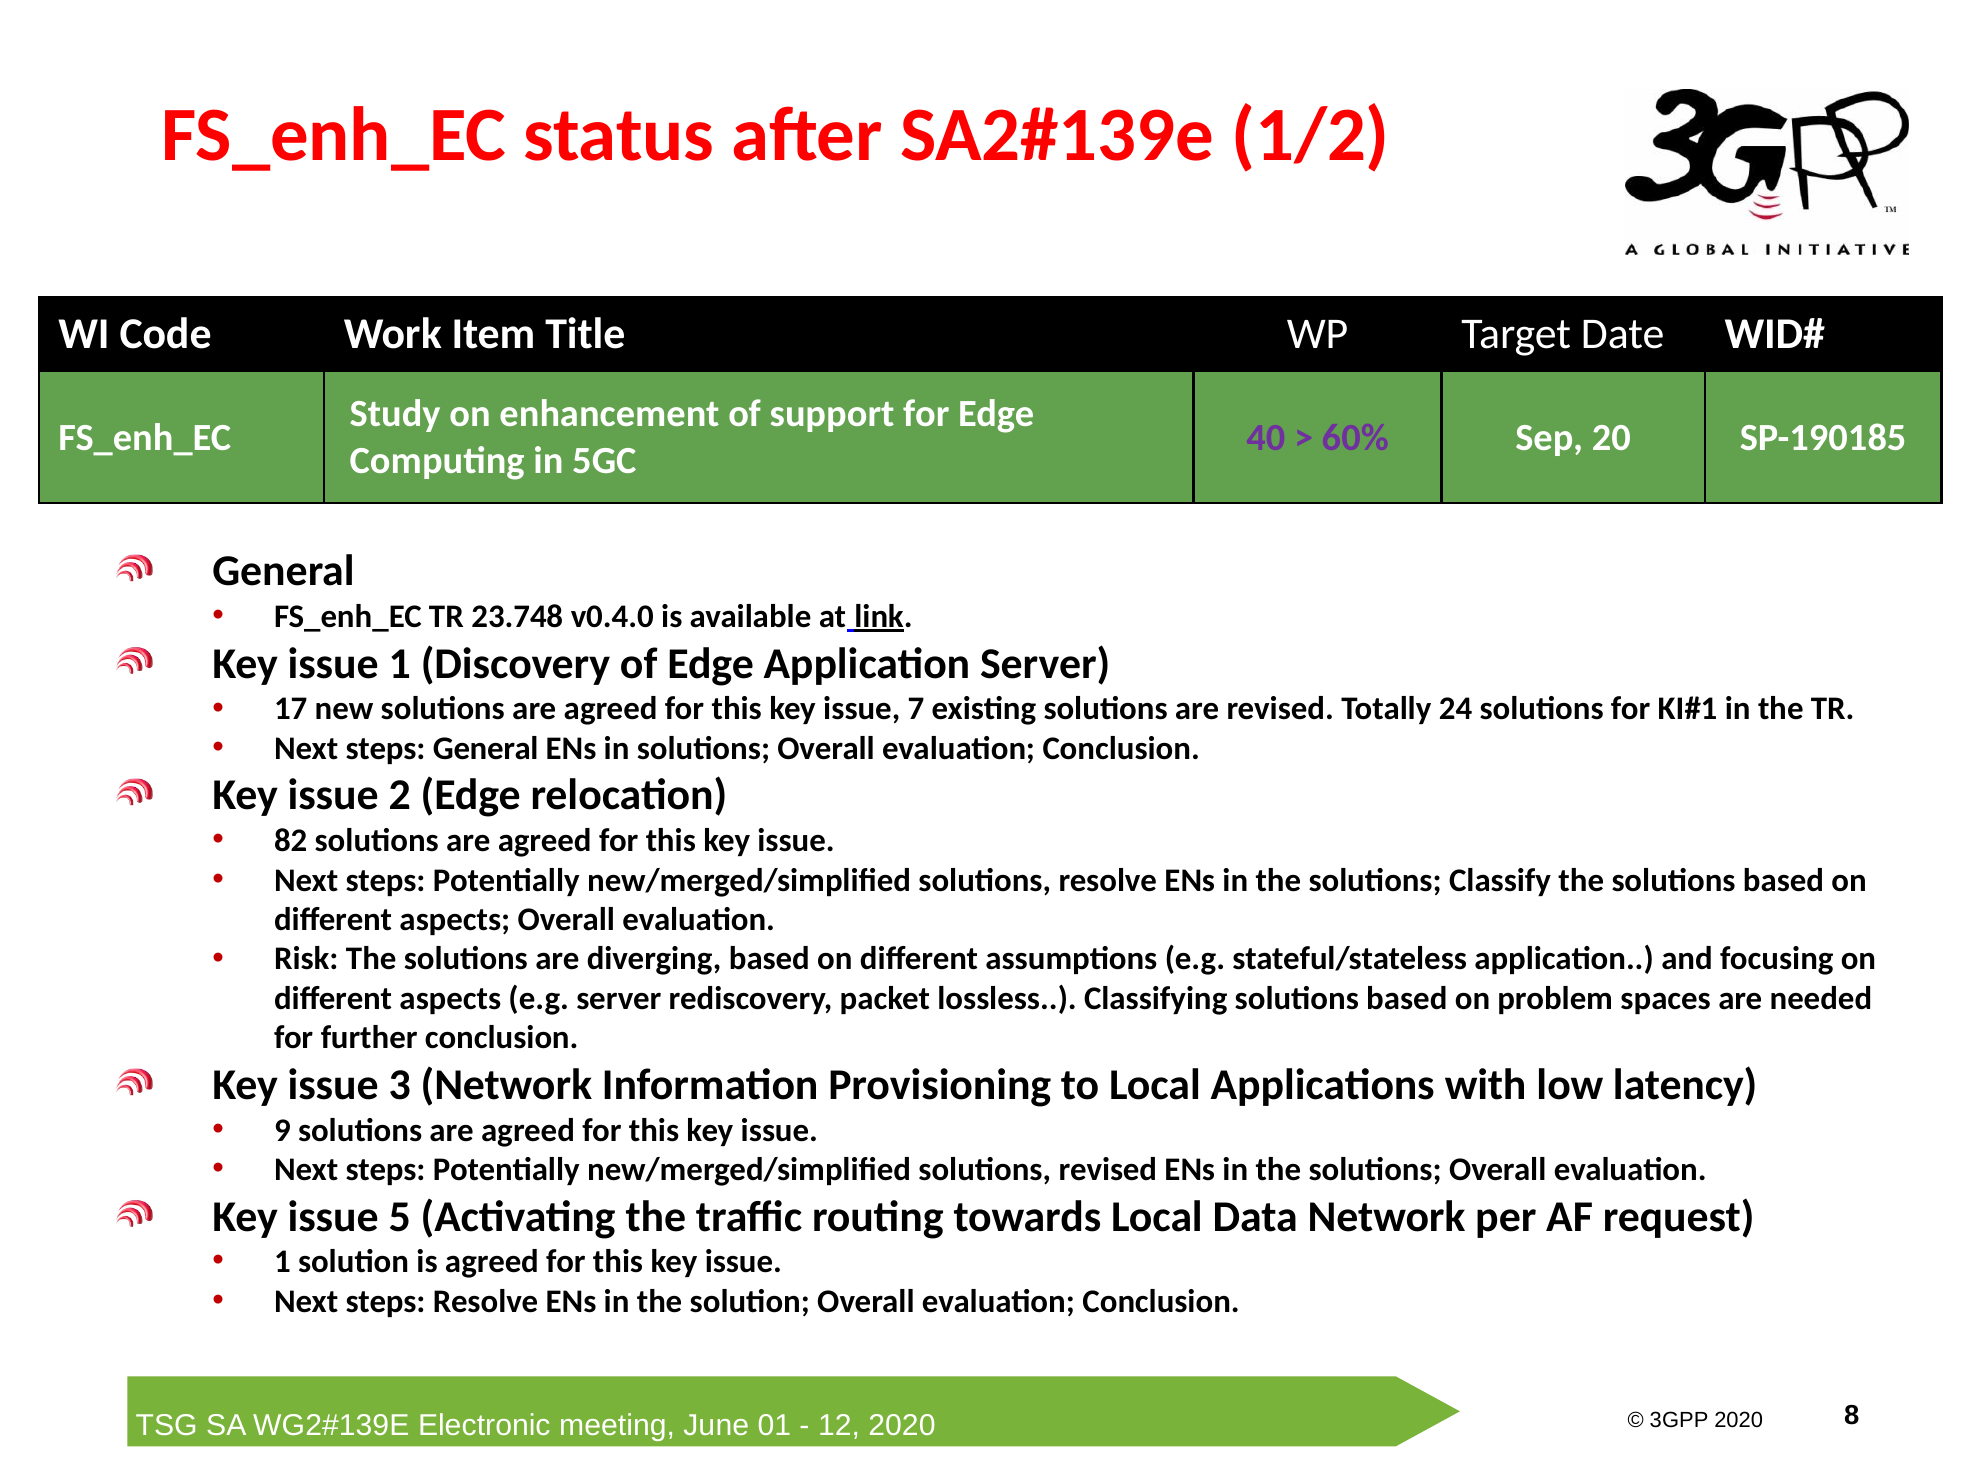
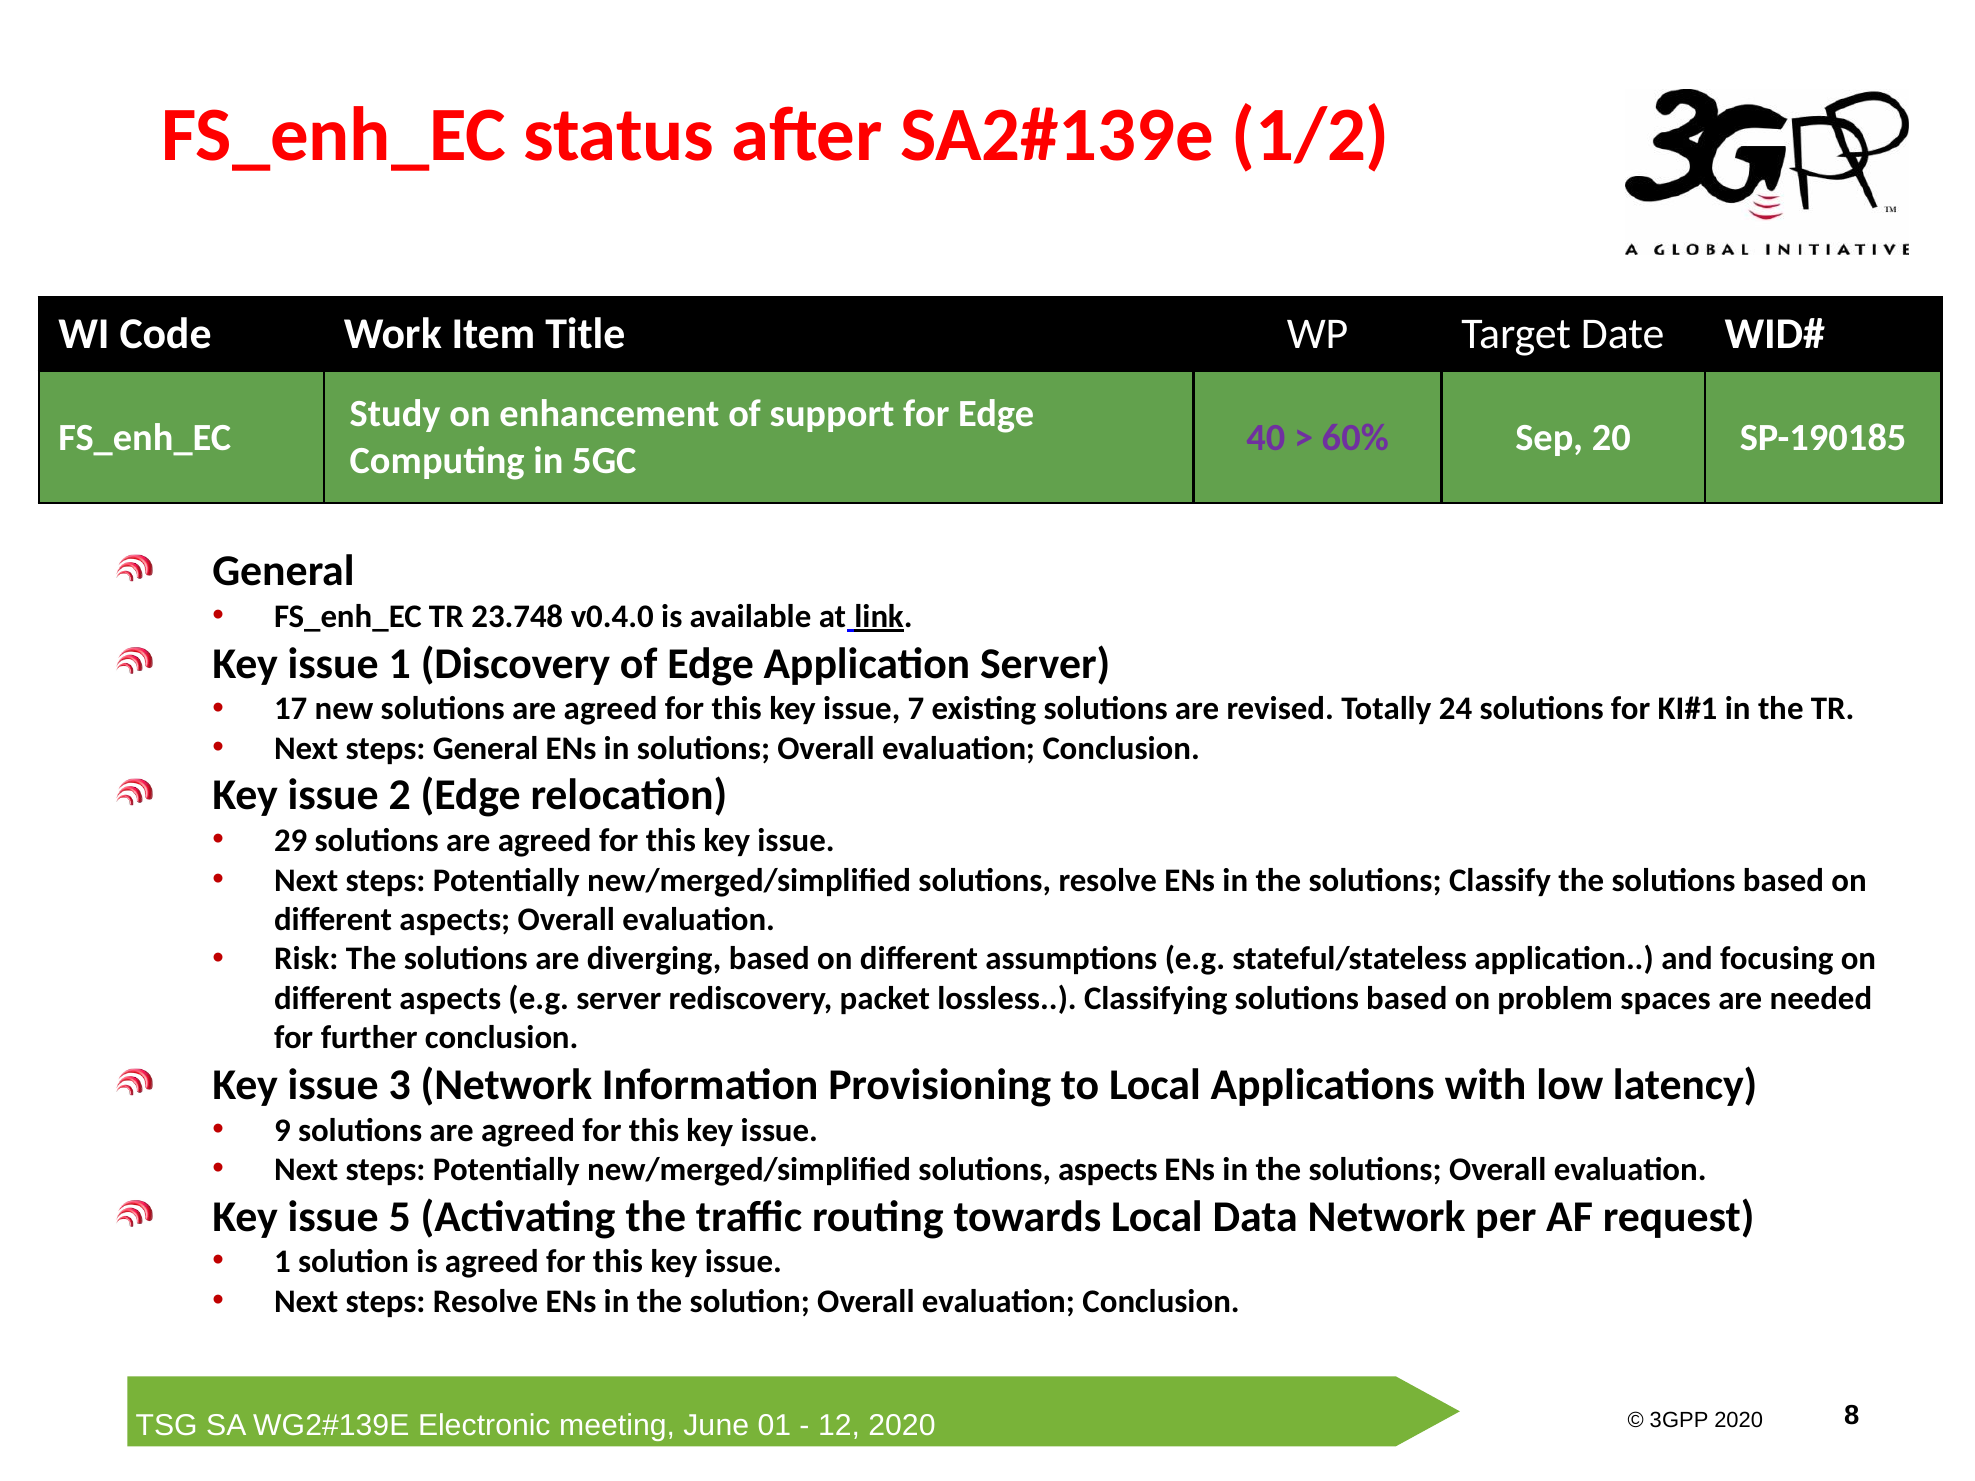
82: 82 -> 29
solutions revised: revised -> aspects
